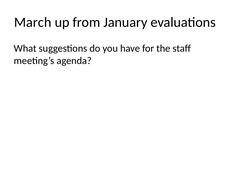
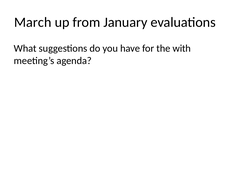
staff: staff -> with
